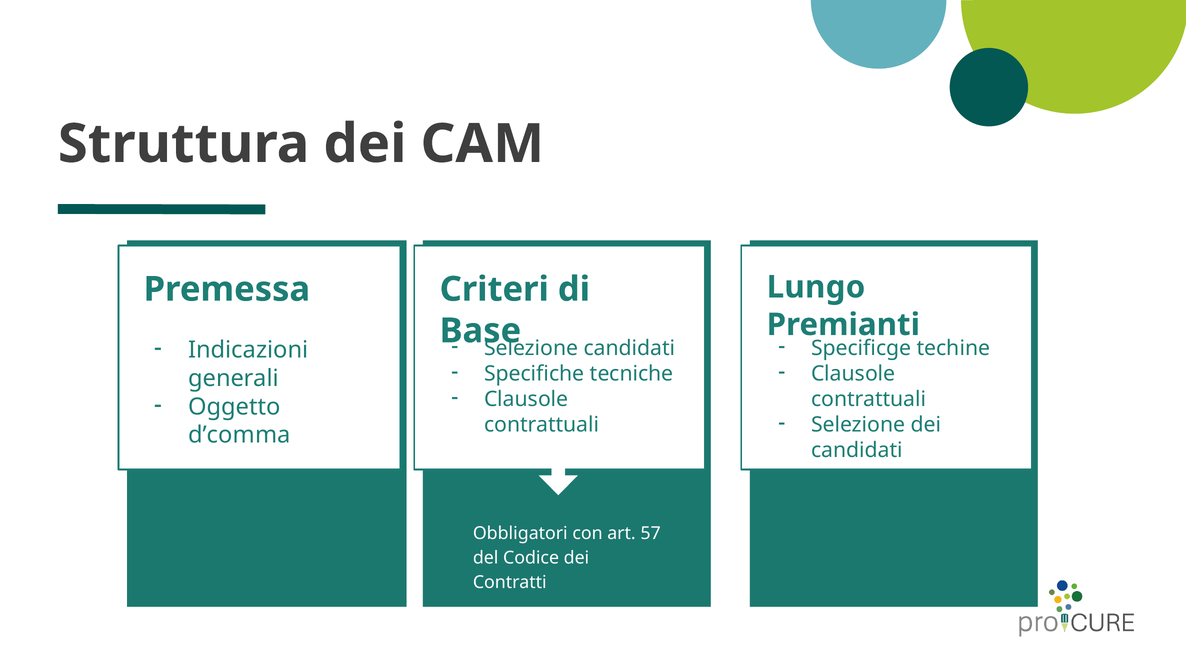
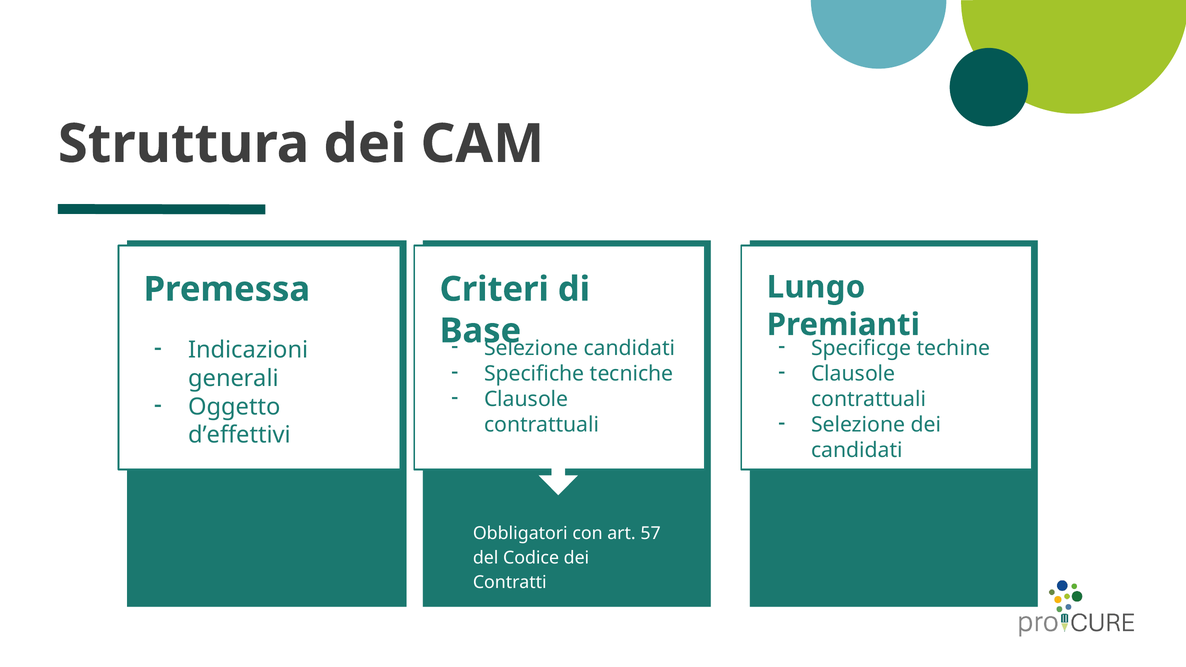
d’comma: d’comma -> d’effettivi
